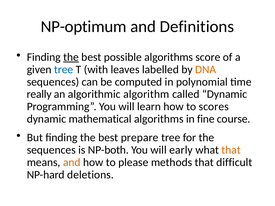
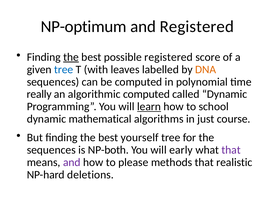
and Definitions: Definitions -> Registered
possible algorithms: algorithms -> registered
algorithmic algorithm: algorithm -> computed
learn underline: none -> present
scores: scores -> school
fine: fine -> just
prepare: prepare -> yourself
that at (231, 150) colour: orange -> purple
and at (72, 162) colour: orange -> purple
difficult: difficult -> realistic
